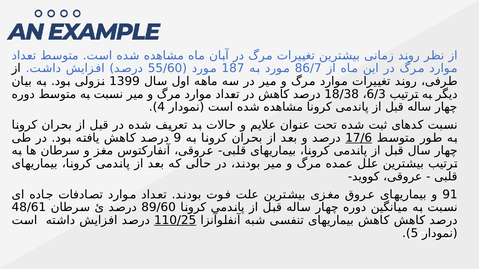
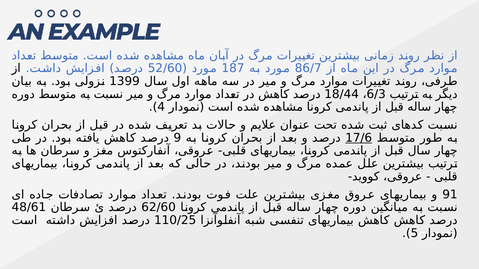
55/60: 55/60 -> 52/60
18/38: 18/38 -> 18/44
89/60: 89/60 -> 62/60
110/25 underline: present -> none
